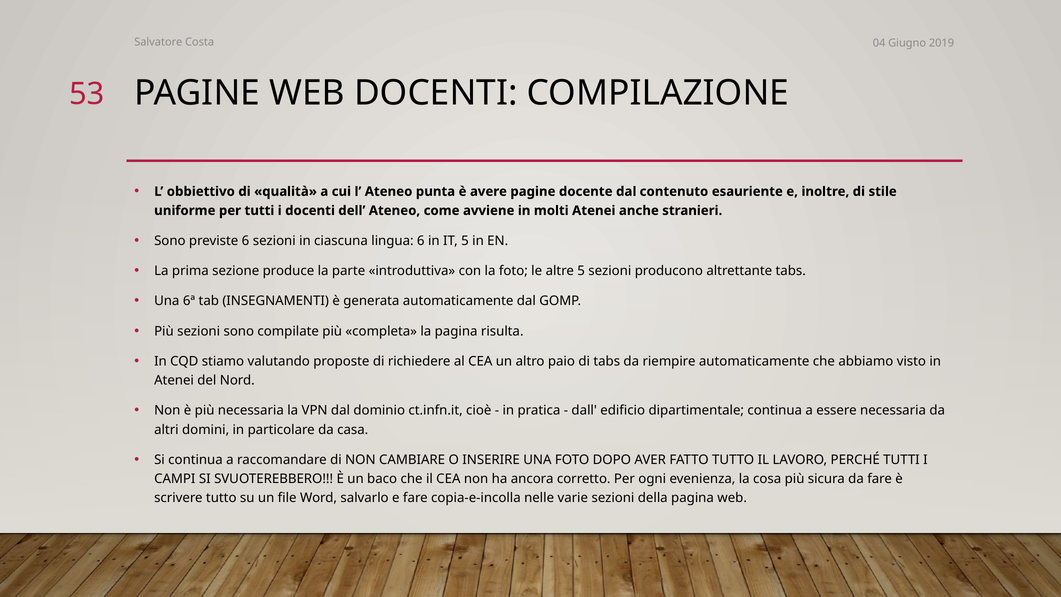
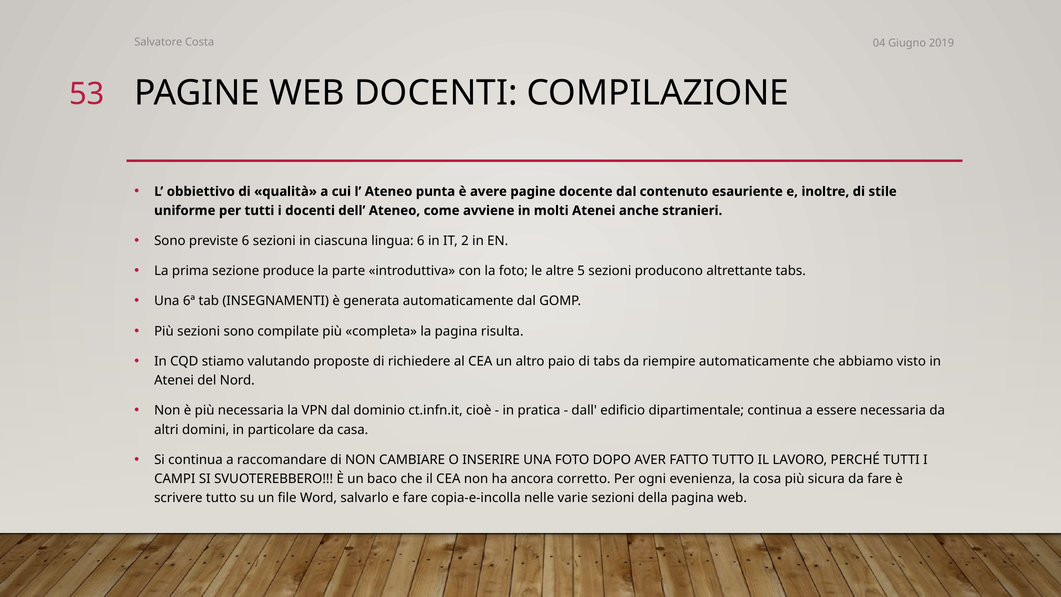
IT 5: 5 -> 2
